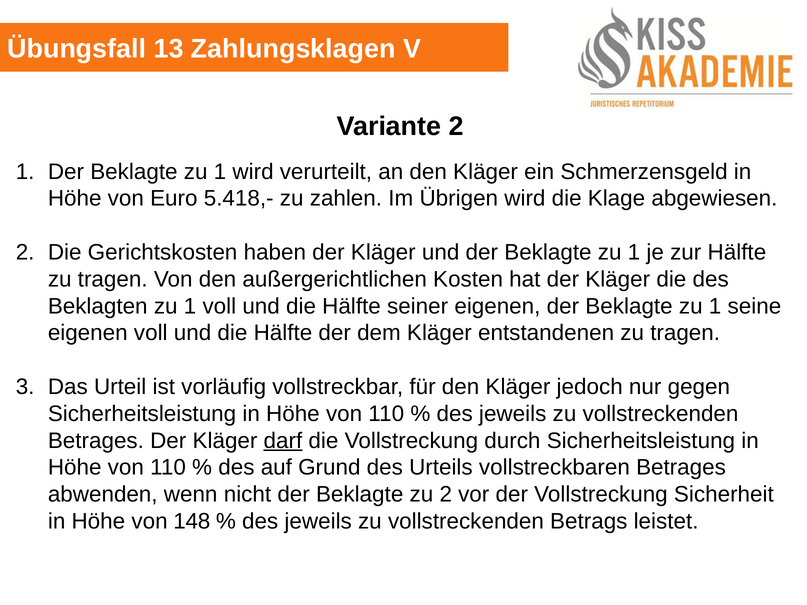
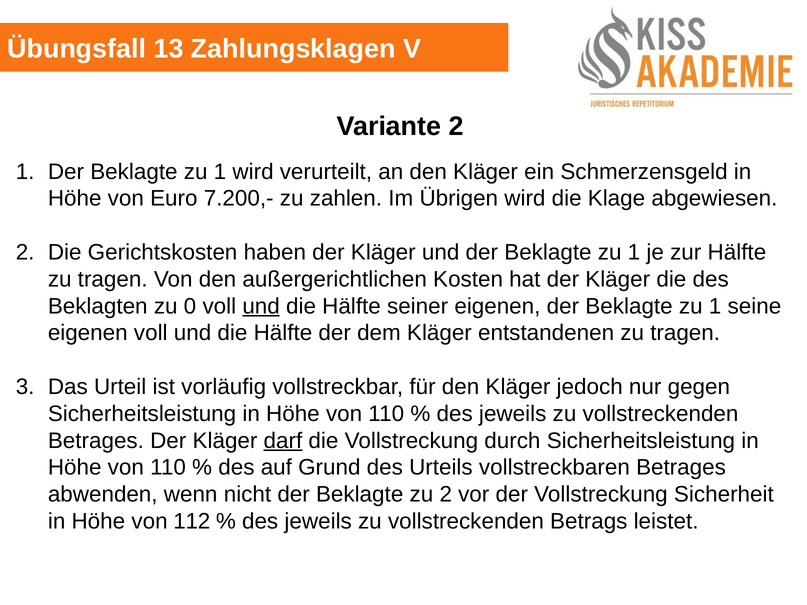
5.418,-: 5.418,- -> 7.200,-
Beklagten zu 1: 1 -> 0
und at (261, 306) underline: none -> present
148: 148 -> 112
